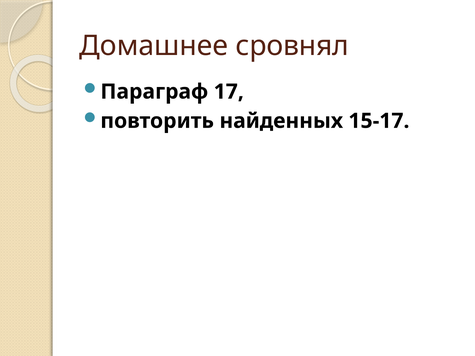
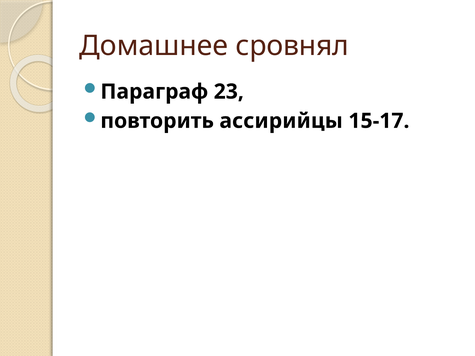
17: 17 -> 23
найденных: найденных -> ассирийцы
